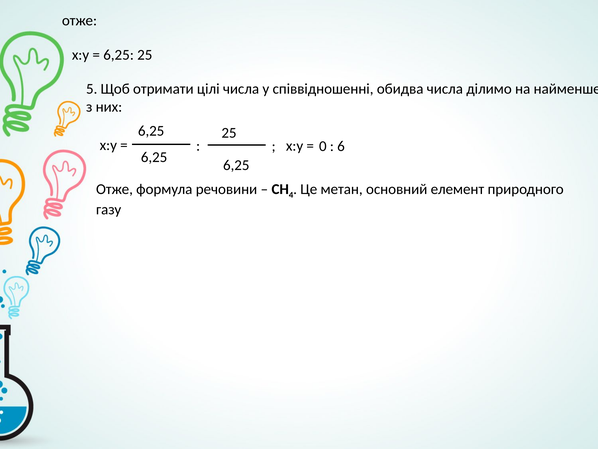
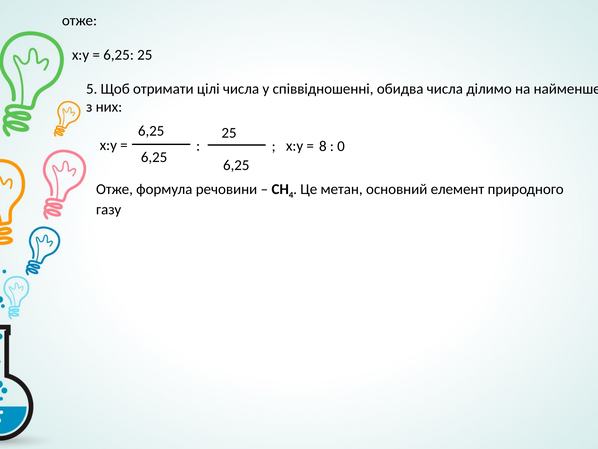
0: 0 -> 8
6: 6 -> 0
